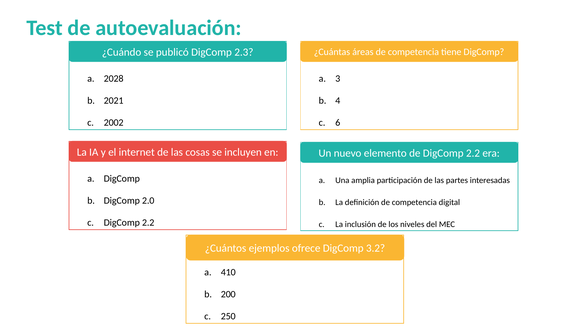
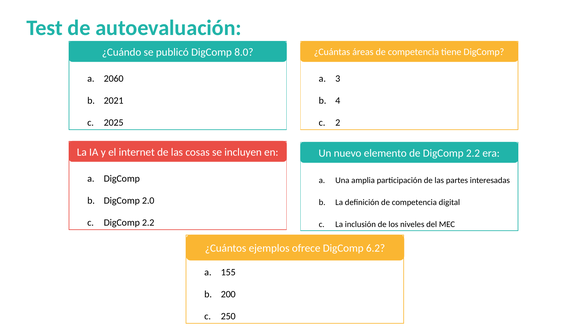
2.3: 2.3 -> 8.0
2028: 2028 -> 2060
2002: 2002 -> 2025
6: 6 -> 2
3.2: 3.2 -> 6.2
410: 410 -> 155
